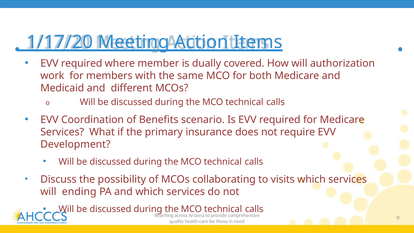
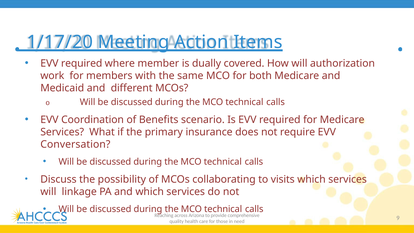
Development: Development -> Conversation
ending: ending -> linkage
